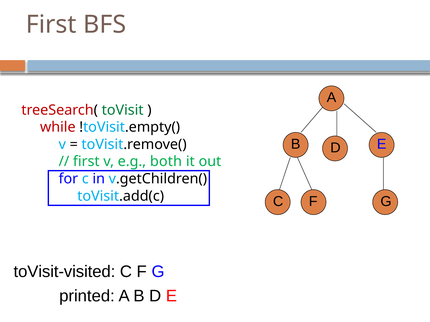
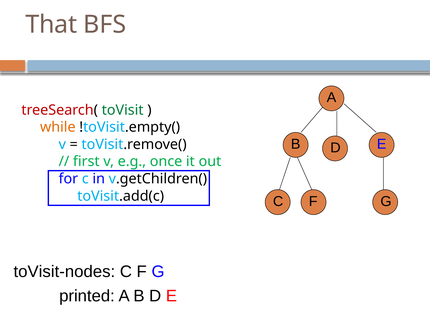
First at (51, 25): First -> That
while colour: red -> orange
both: both -> once
toVisit-visited: toVisit-visited -> toVisit-nodes
